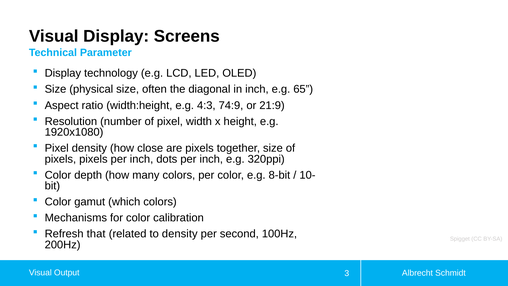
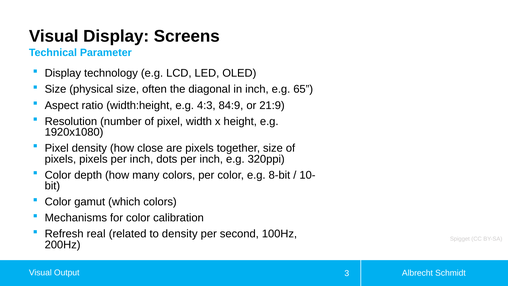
74:9: 74:9 -> 84:9
that: that -> real
